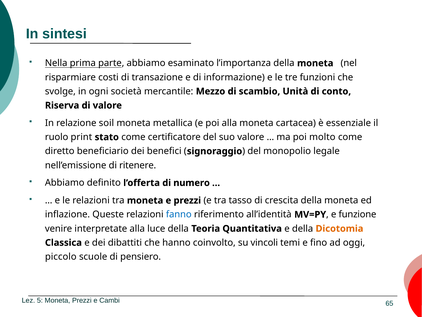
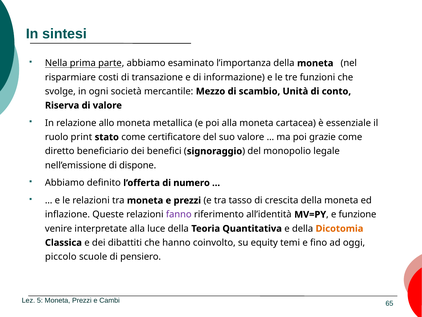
soil: soil -> allo
molto: molto -> grazie
ritenere: ritenere -> dispone
fanno colour: blue -> purple
vincoli: vincoli -> equity
